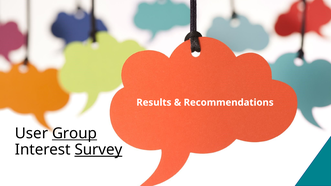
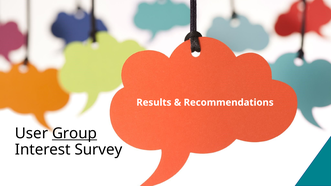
Survey underline: present -> none
